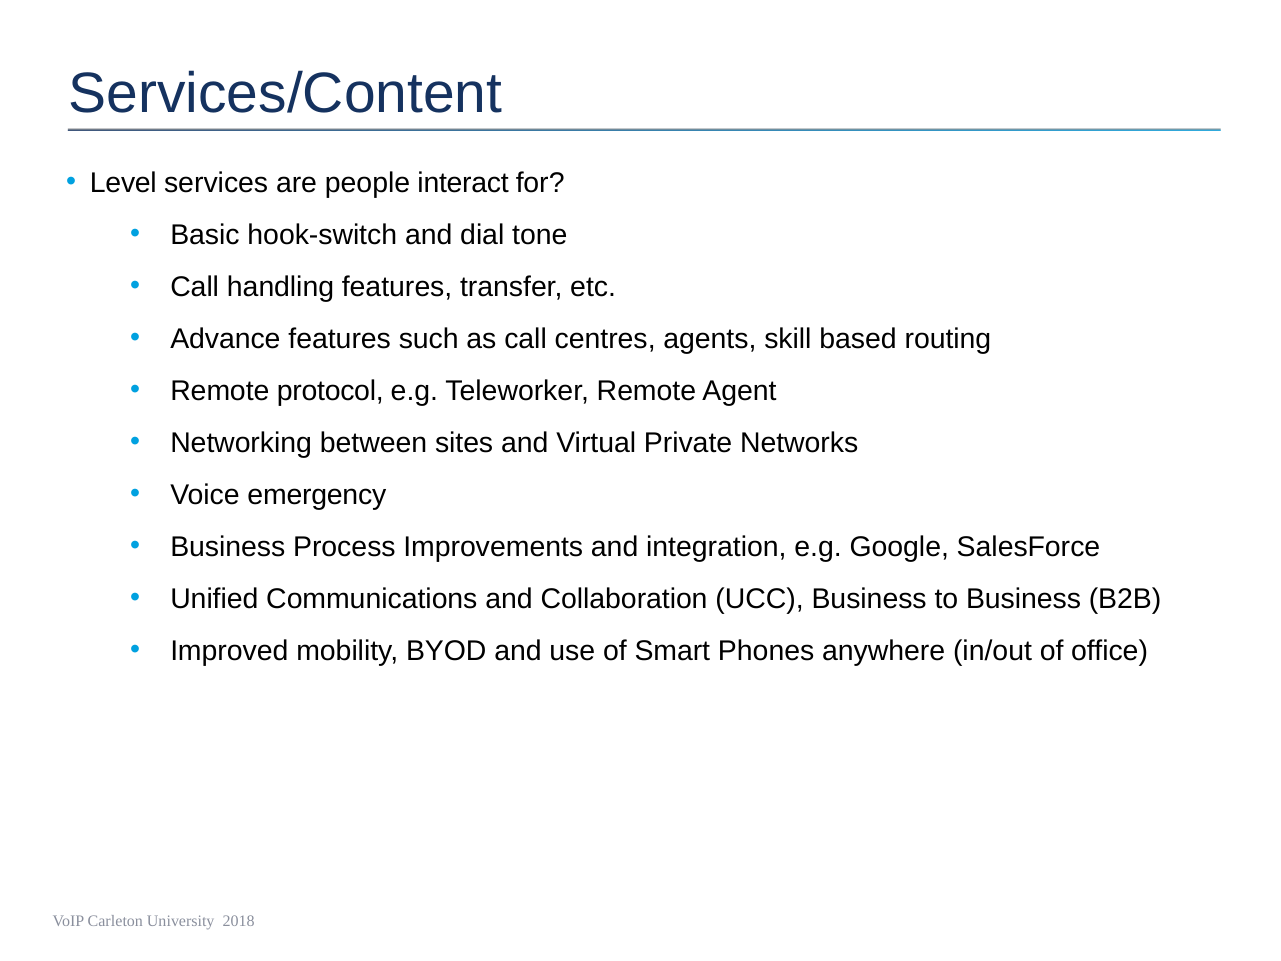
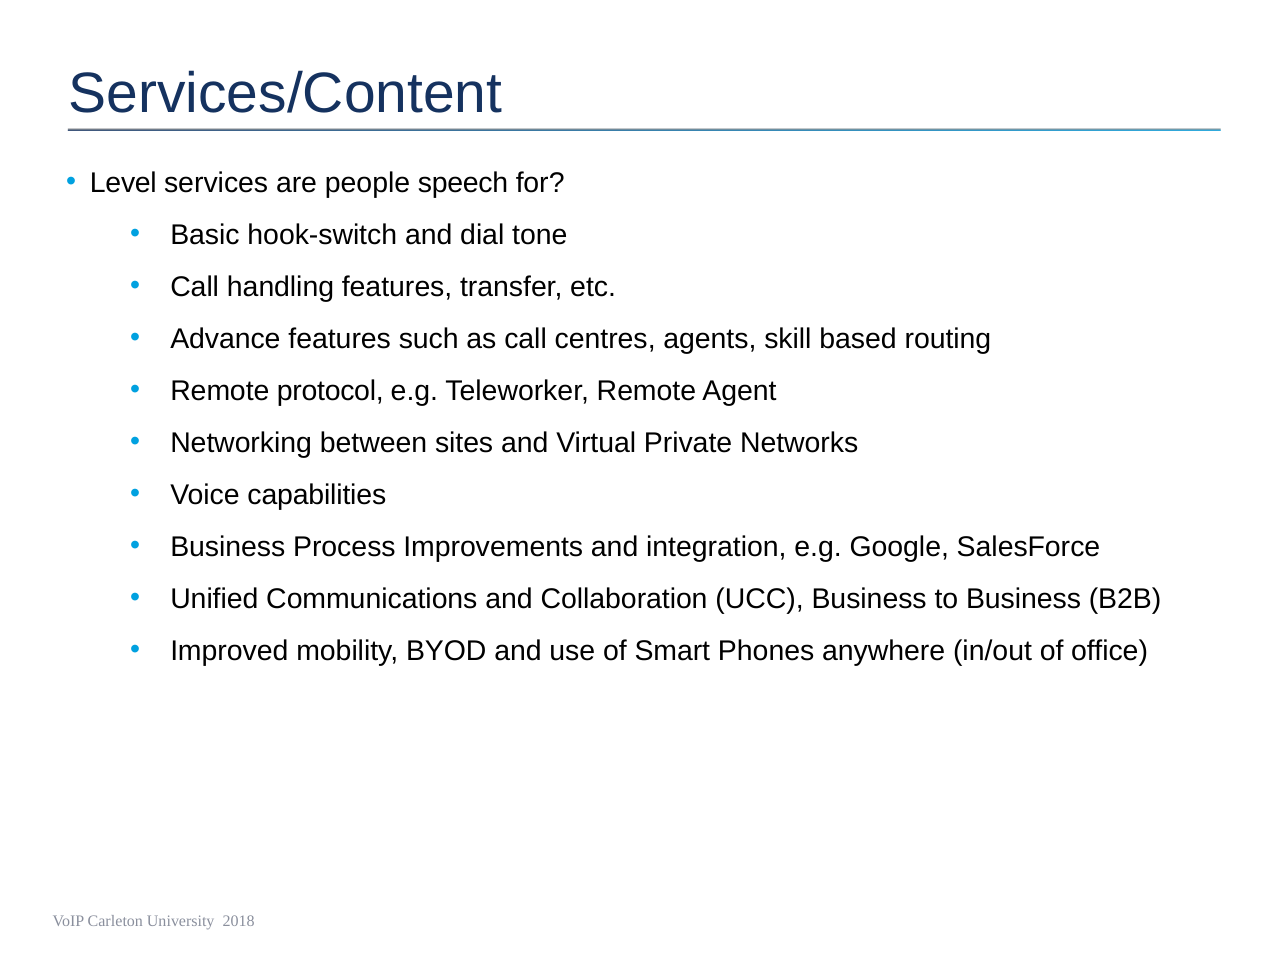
interact: interact -> speech
emergency: emergency -> capabilities
